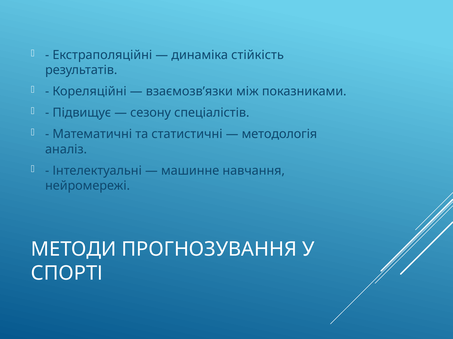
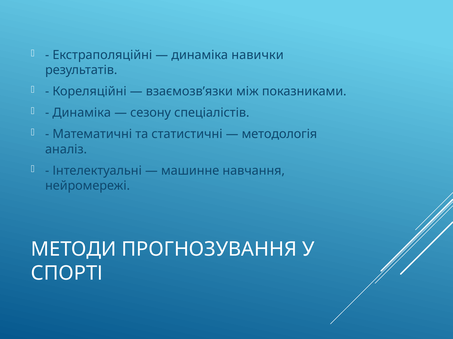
стійкість: стійкість -> навички
Підвищує at (82, 113): Підвищує -> Динаміка
